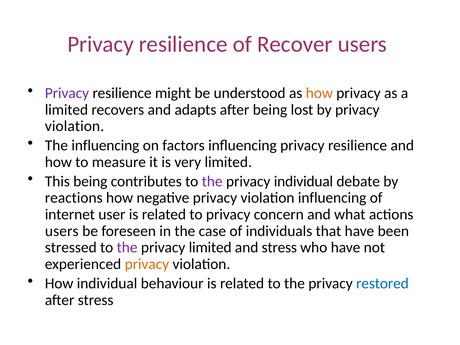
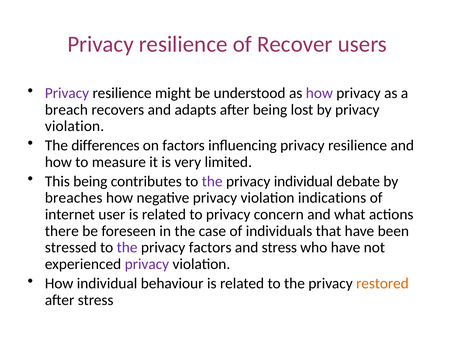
how at (319, 93) colour: orange -> purple
limited at (66, 110): limited -> breach
The influencing: influencing -> differences
reactions: reactions -> breaches
violation influencing: influencing -> indications
users at (62, 231): users -> there
privacy limited: limited -> factors
privacy at (147, 264) colour: orange -> purple
restored colour: blue -> orange
